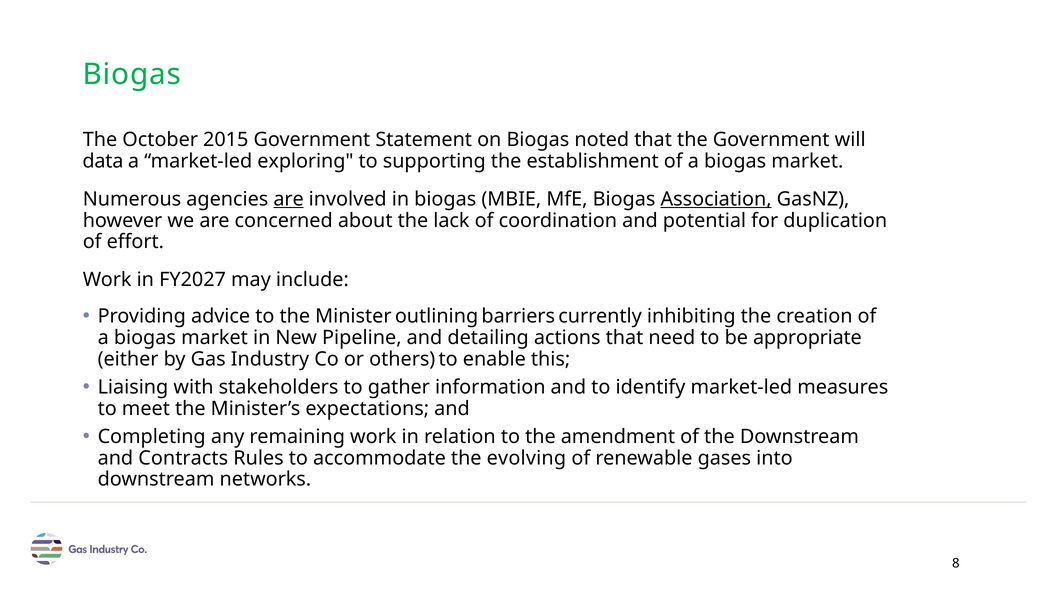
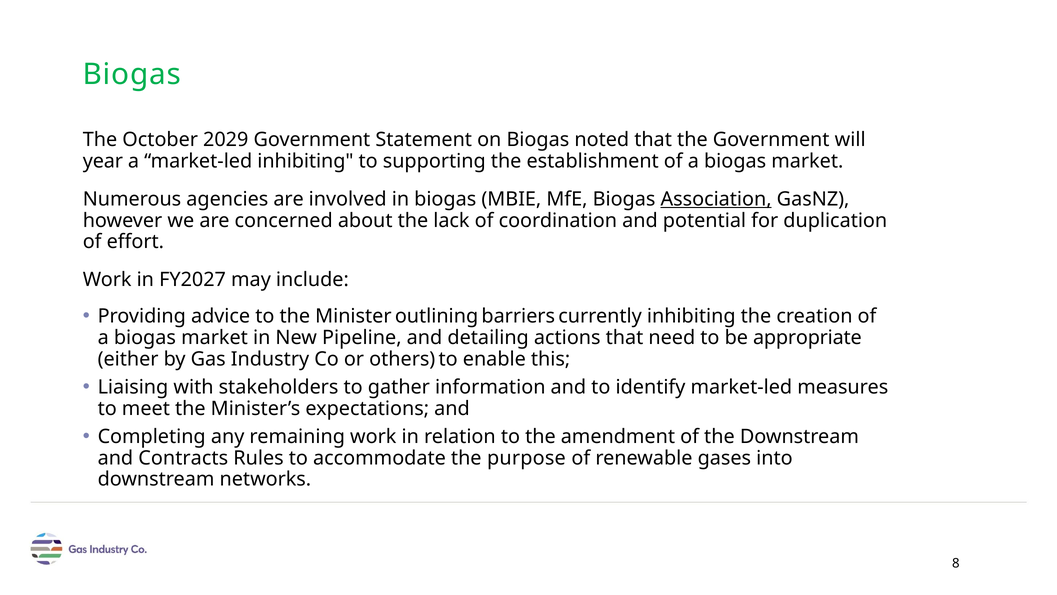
2015: 2015 -> 2029
data: data -> year
market-led exploring: exploring -> inhibiting
are at (289, 199) underline: present -> none
evolving: evolving -> purpose
